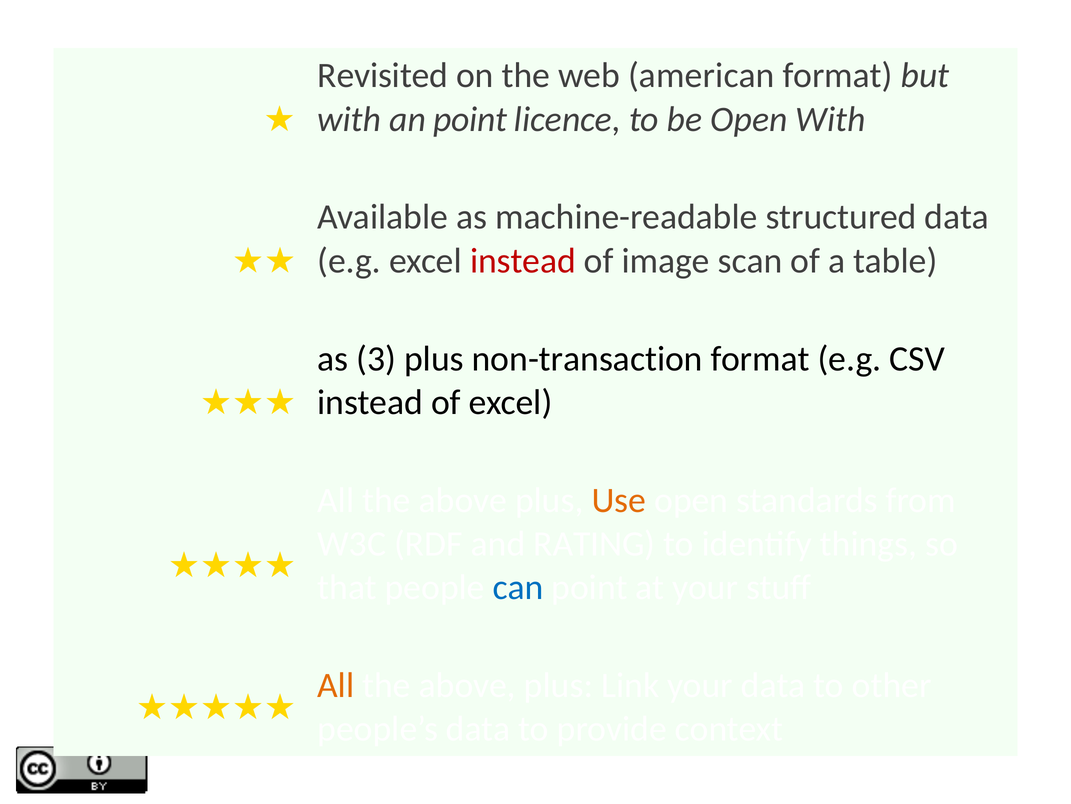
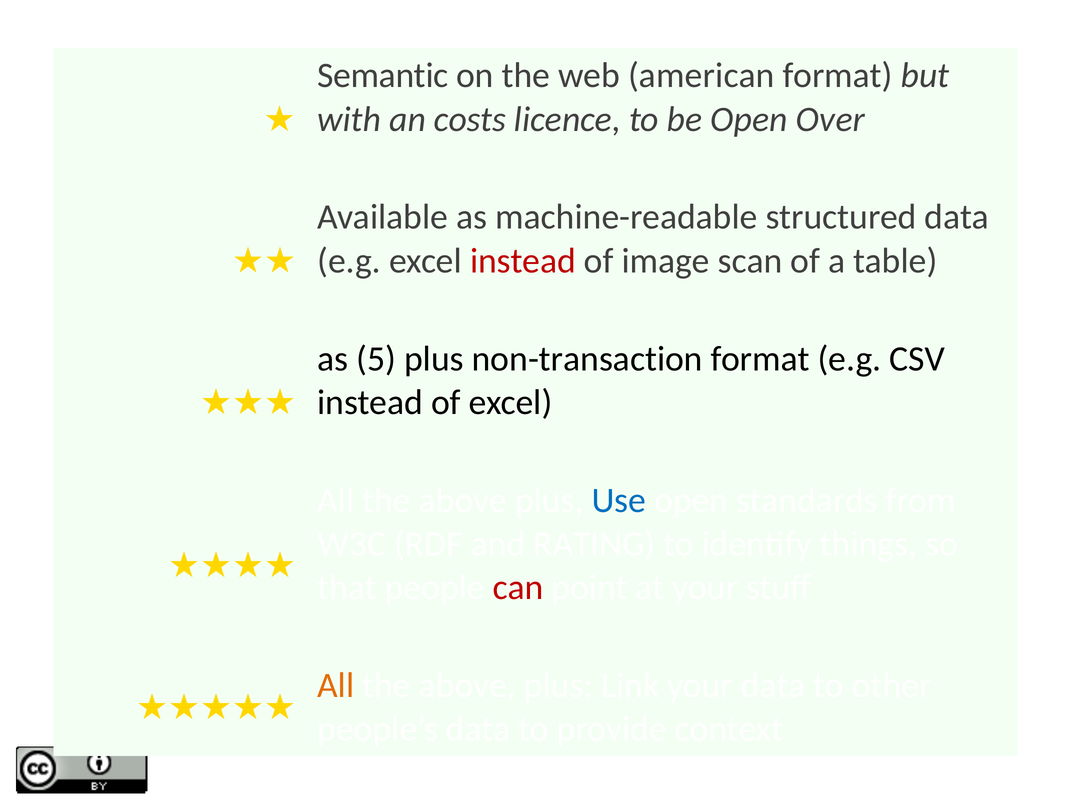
Revisited: Revisited -> Semantic
an point: point -> costs
Open With: With -> Over
3: 3 -> 5
Use colour: orange -> blue
can colour: blue -> red
